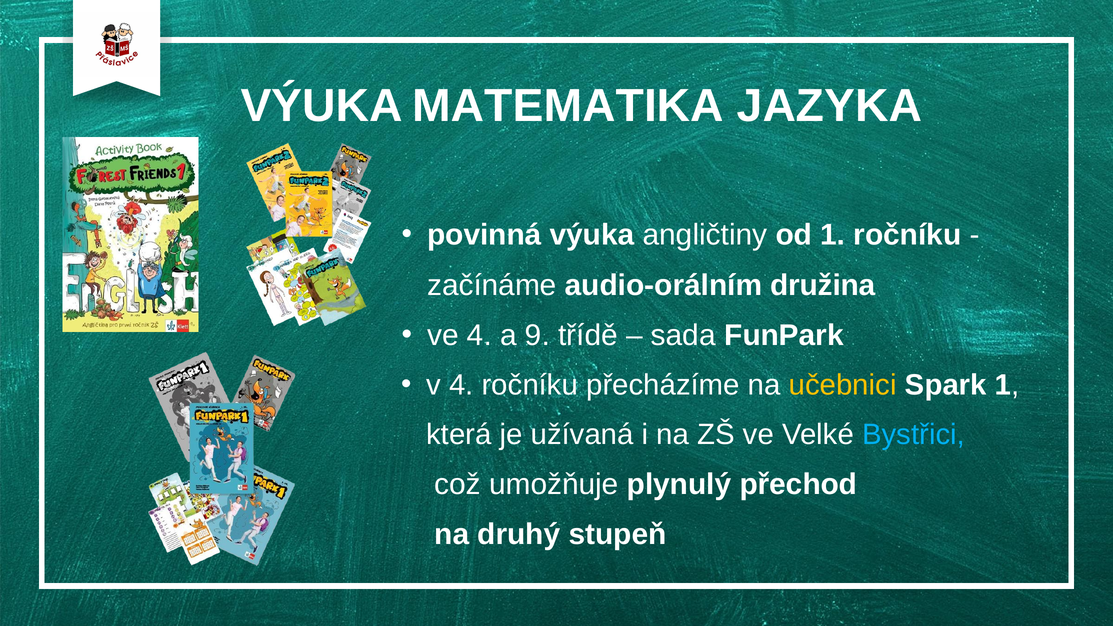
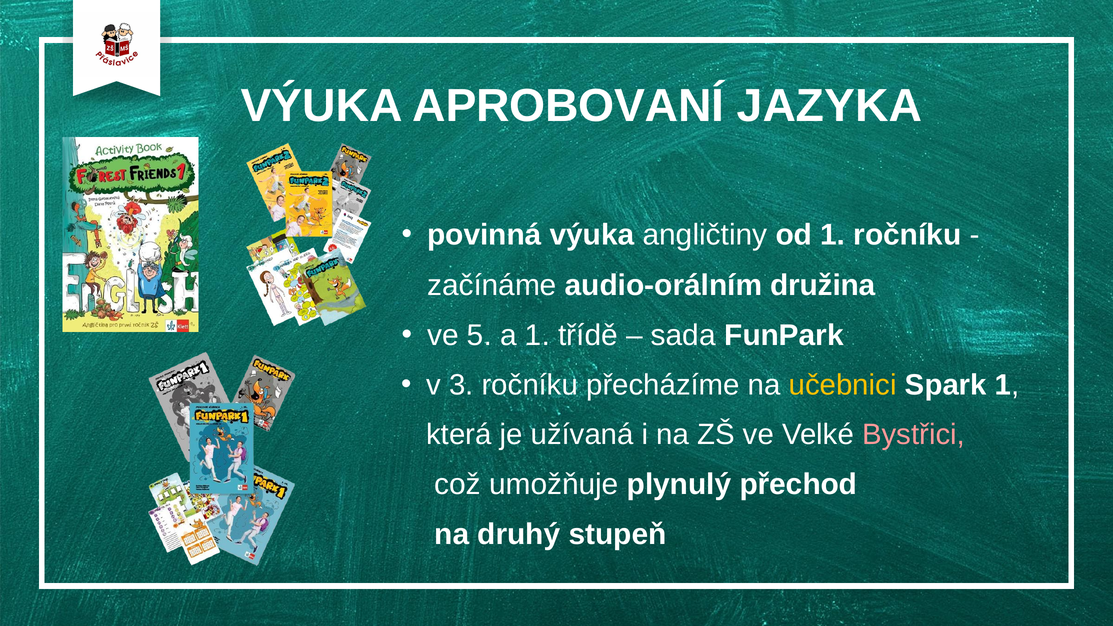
MATEMATIKA: MATEMATIKA -> APROBOVANÍ
ve 4: 4 -> 5
a 9: 9 -> 1
v 4: 4 -> 3
Bystřici colour: light blue -> pink
